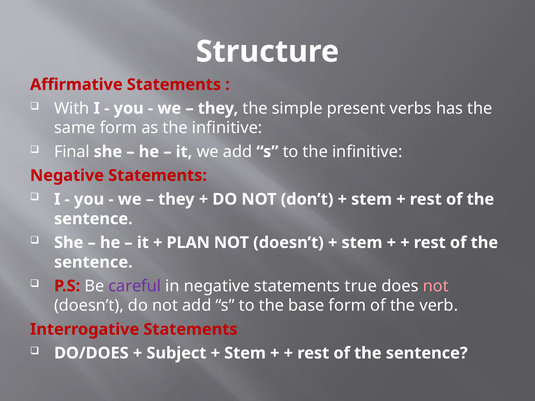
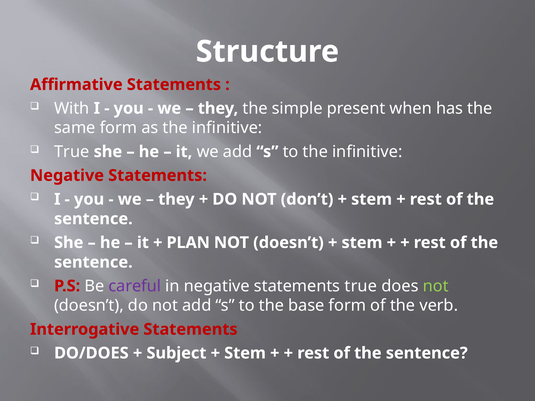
verbs: verbs -> when
Final at (72, 152): Final -> True
not at (436, 286) colour: pink -> light green
